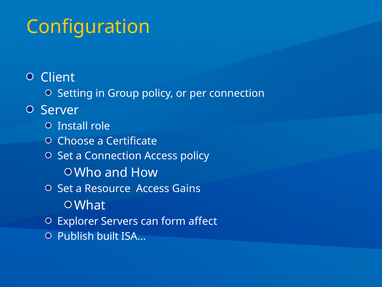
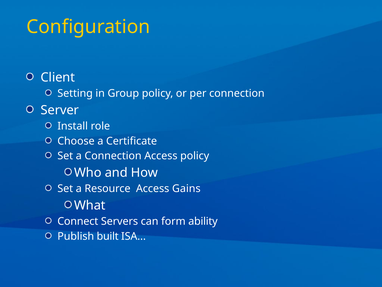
Explorer: Explorer -> Connect
affect: affect -> ability
